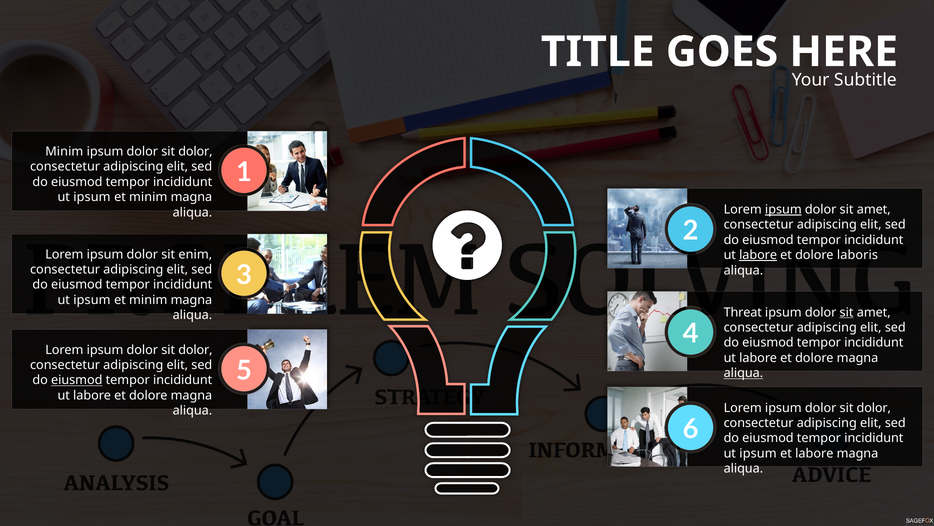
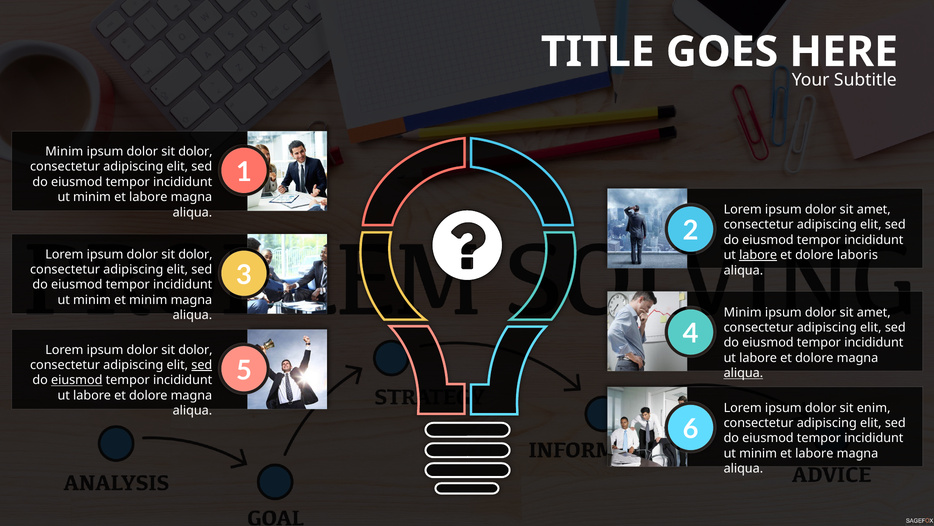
ipsum at (92, 197): ipsum -> minim
minim at (148, 197): minim -> labore
ipsum at (783, 209) underline: present -> none
enim at (195, 254): enim -> dolor
ipsum at (92, 300): ipsum -> minim
Threat at (743, 312): Threat -> Minim
sit at (847, 312) underline: present -> none
sed at (202, 365) underline: none -> present
dolor at (874, 407): dolor -> enim
ipsum at (758, 453): ipsum -> minim
